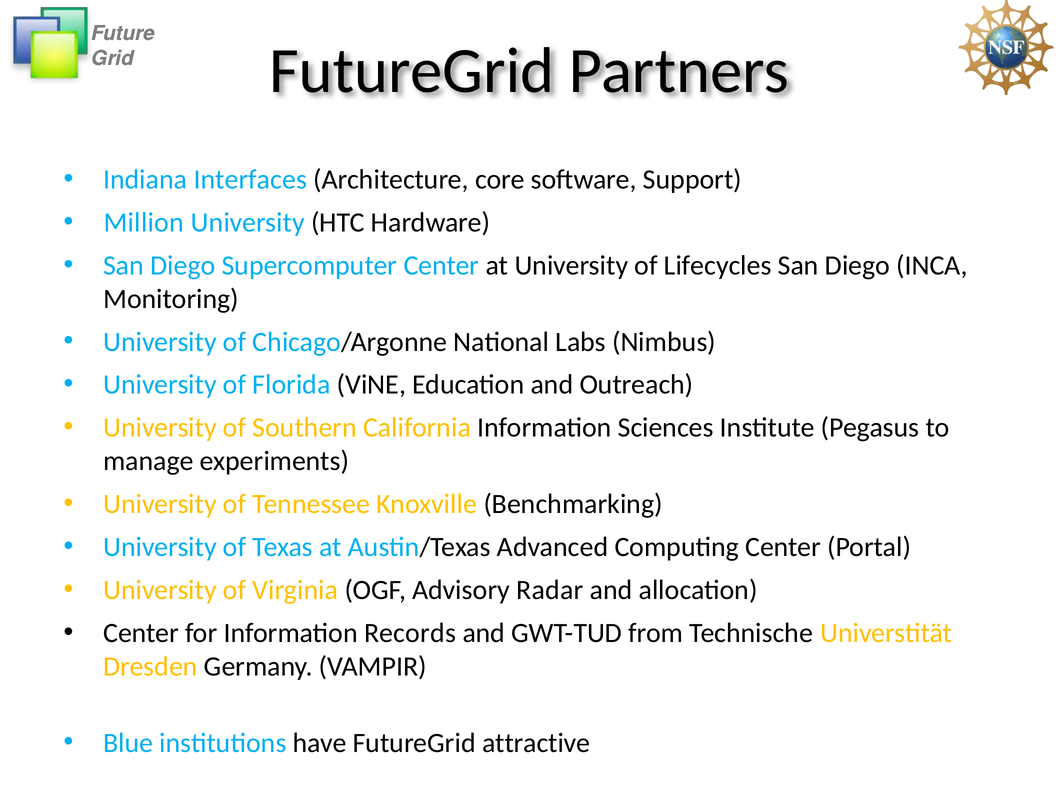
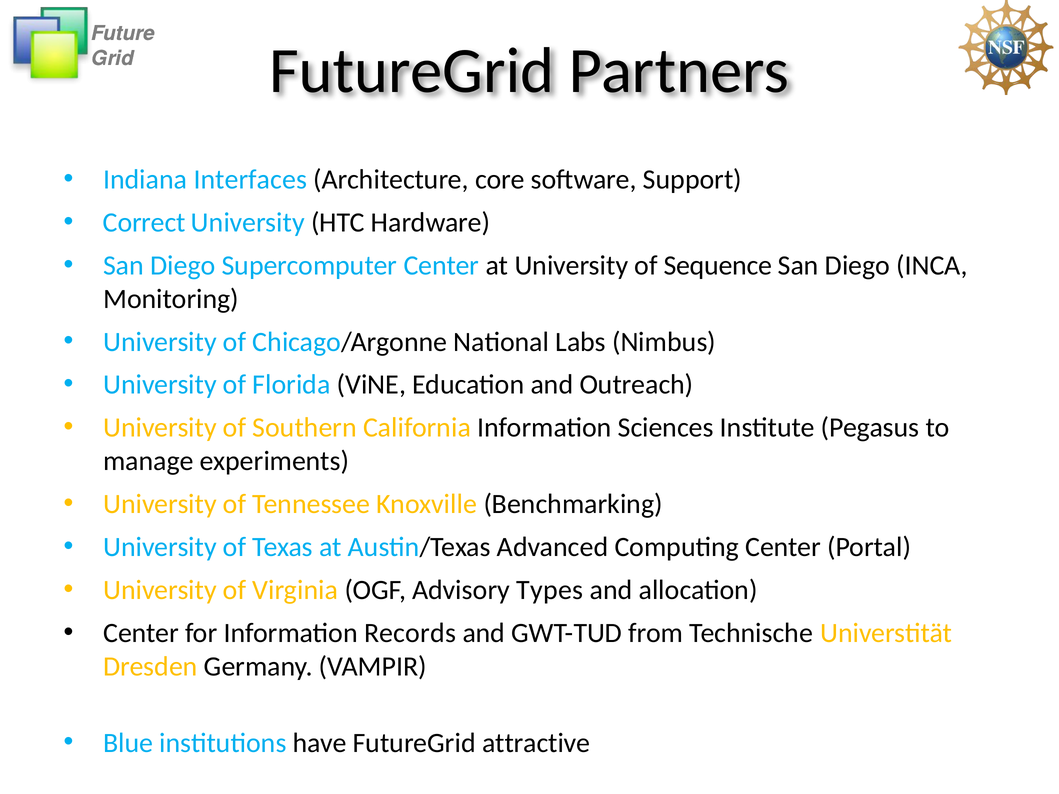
Million: Million -> Correct
Lifecycles: Lifecycles -> Sequence
Radar: Radar -> Types
